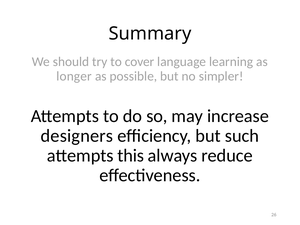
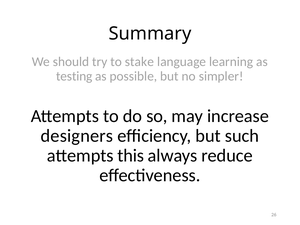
cover: cover -> stake
longer: longer -> testing
